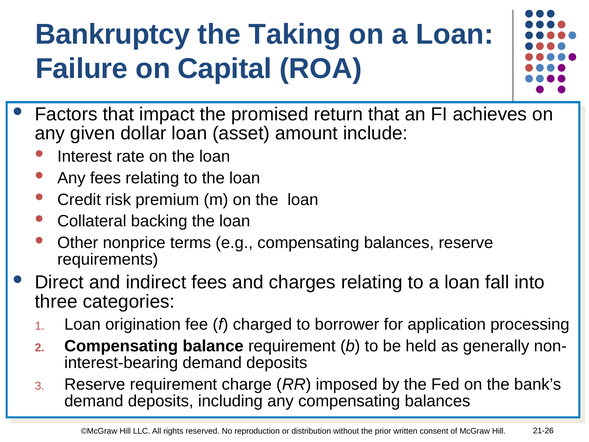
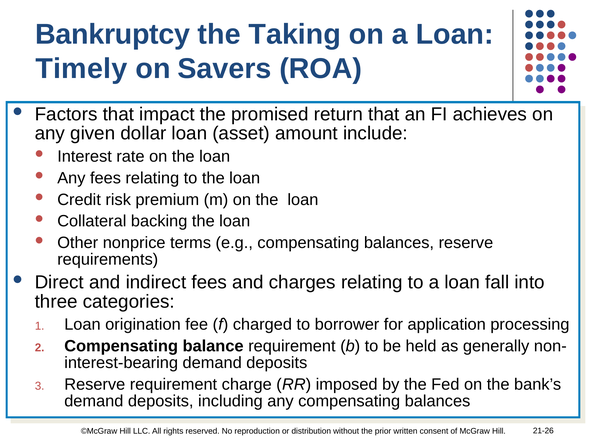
Failure: Failure -> Timely
Capital: Capital -> Savers
